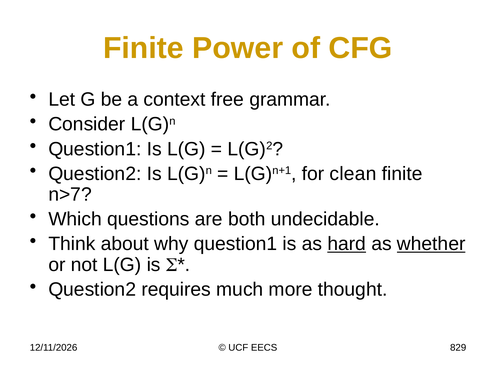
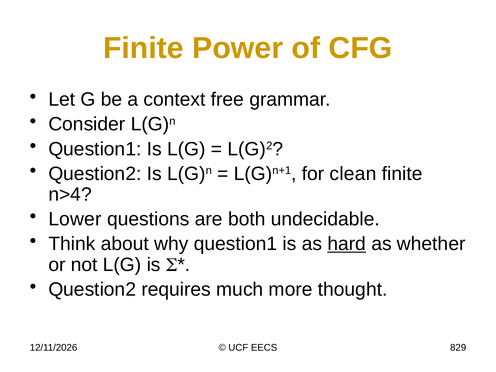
n>7: n>7 -> n>4
Which: Which -> Lower
whether underline: present -> none
